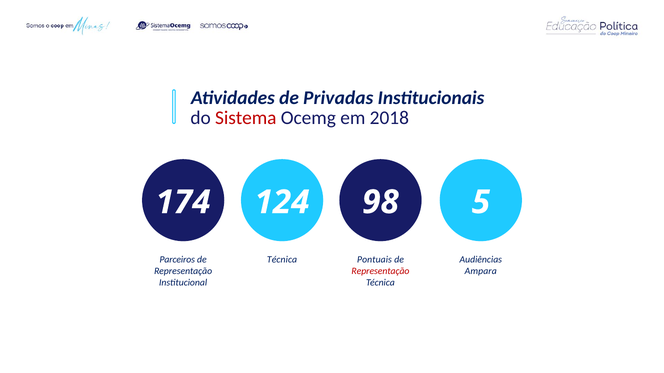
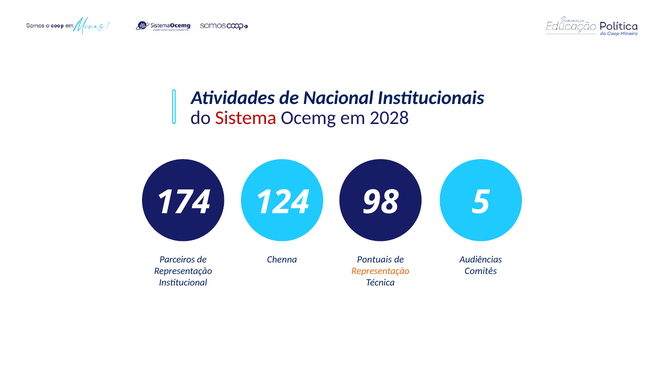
Privadas: Privadas -> Nacional
2018: 2018 -> 2028
Técnica at (282, 260): Técnica -> Chenna
Representação at (380, 271) colour: red -> orange
Ampara: Ampara -> Comitês
